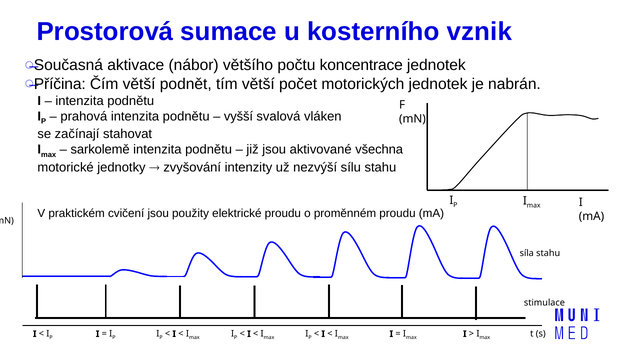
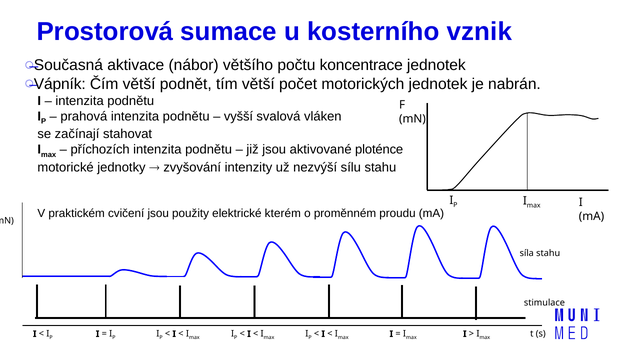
Příčina: Příčina -> Vápník
sarkolemě: sarkolemě -> příchozích
všechna: všechna -> ploténce
elektrické proudu: proudu -> kterém
